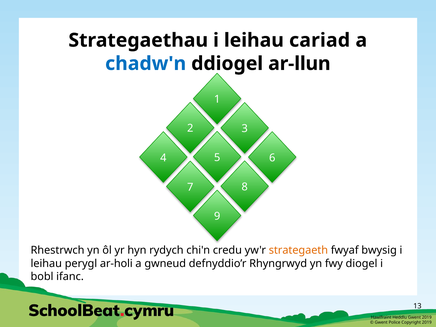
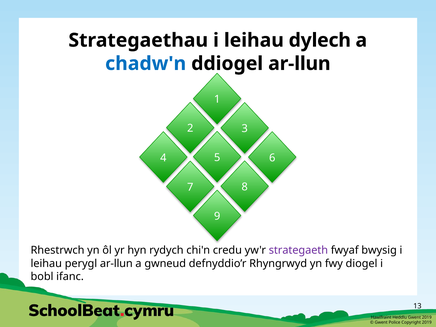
cariad: cariad -> dylech
strategaeth colour: orange -> purple
perygl ar-holi: ar-holi -> ar-llun
